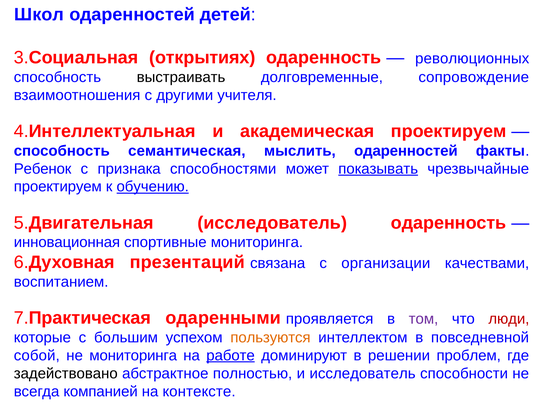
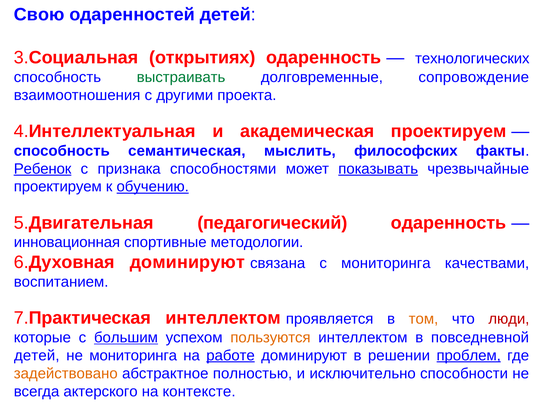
Школ: Школ -> Свою
революционных: революционных -> технологических
выстраивать colour: black -> green
учителя: учителя -> проекта
мыслить одаренностей: одаренностей -> философских
Ребенок underline: none -> present
5.Двигательная исследователь: исследователь -> педагогический
спортивные мониторинга: мониторинга -> методологии
6.Духовная презентаций: презентаций -> доминируют
с организации: организации -> мониторинга
7.Практическая одаренными: одаренными -> интеллектом
том colour: purple -> orange
большим underline: none -> present
собой at (37, 356): собой -> детей
проблем underline: none -> present
задействовано colour: black -> orange
и исследователь: исследователь -> исключительно
компанией: компанией -> актерского
